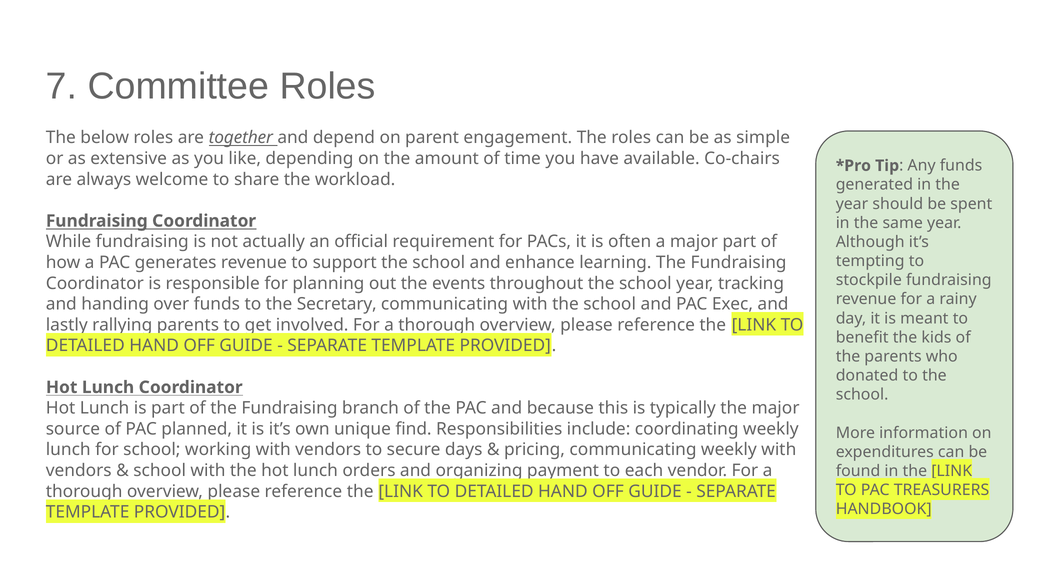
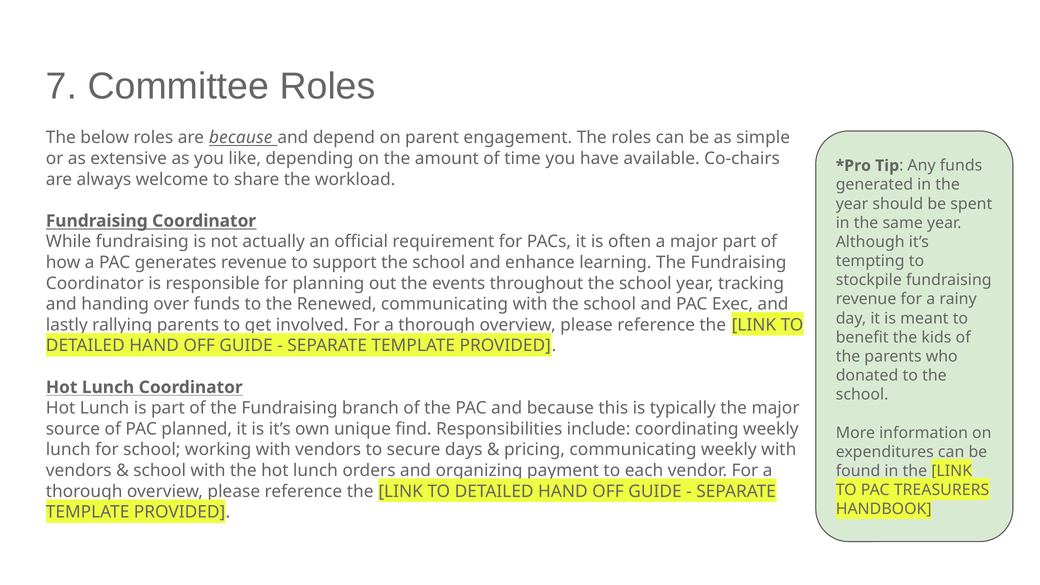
are together: together -> because
Secretary: Secretary -> Renewed
